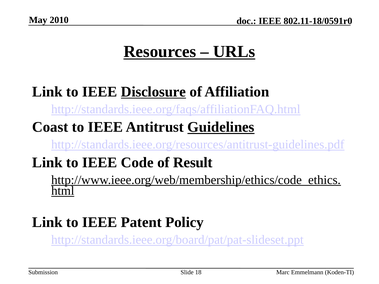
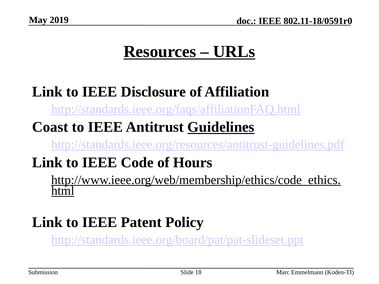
2010: 2010 -> 2019
Disclosure underline: present -> none
Result: Result -> Hours
